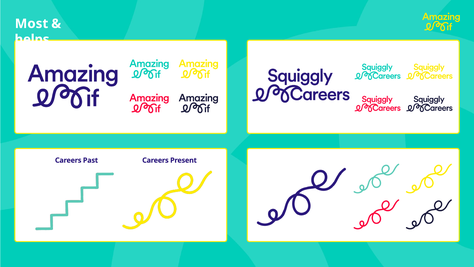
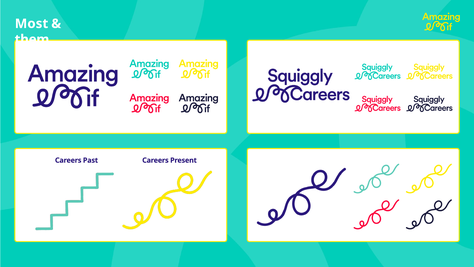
helps: helps -> them
